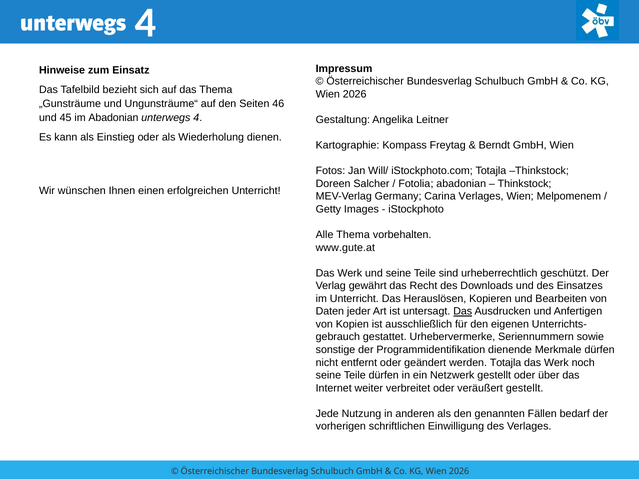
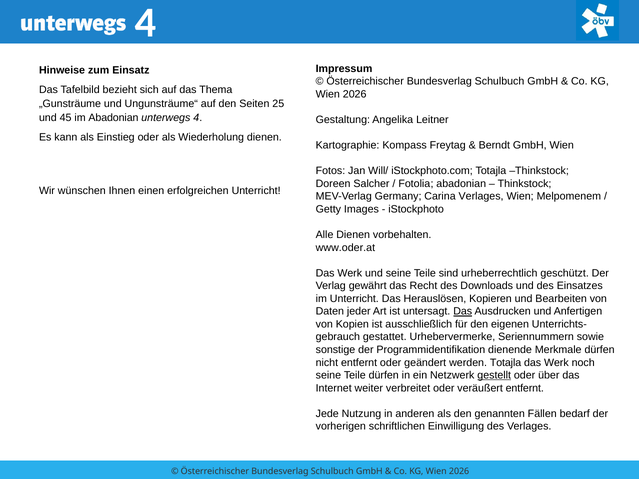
46: 46 -> 25
Alle Thema: Thema -> Dienen
www.gute.at: www.gute.at -> www.oder.at
gestellt at (494, 375) underline: none -> present
veräußert gestellt: gestellt -> entfernt
